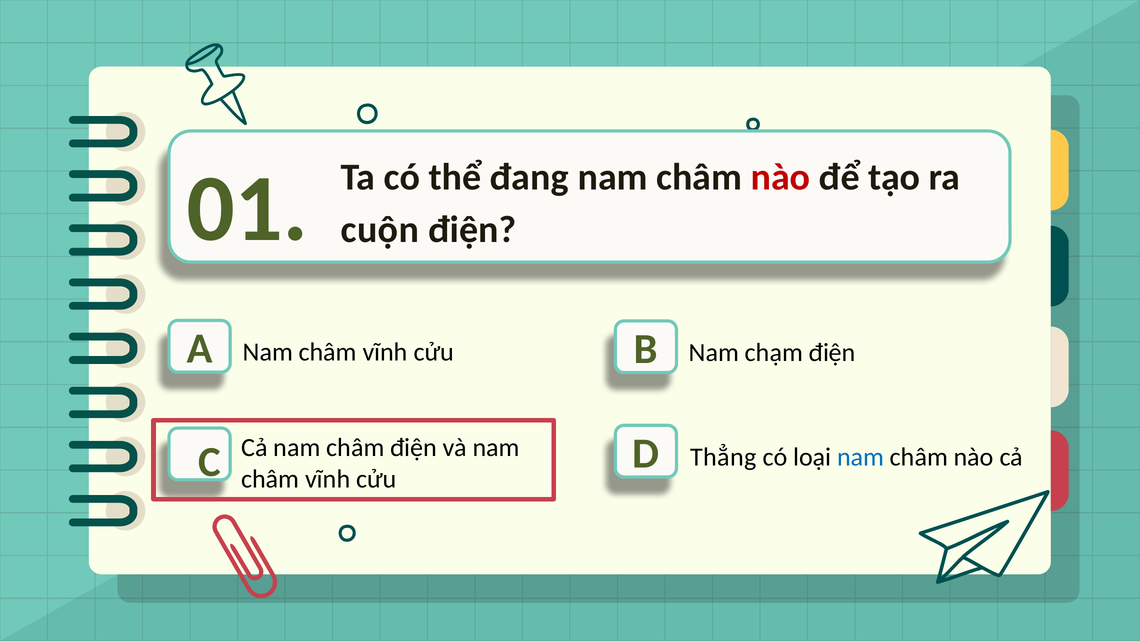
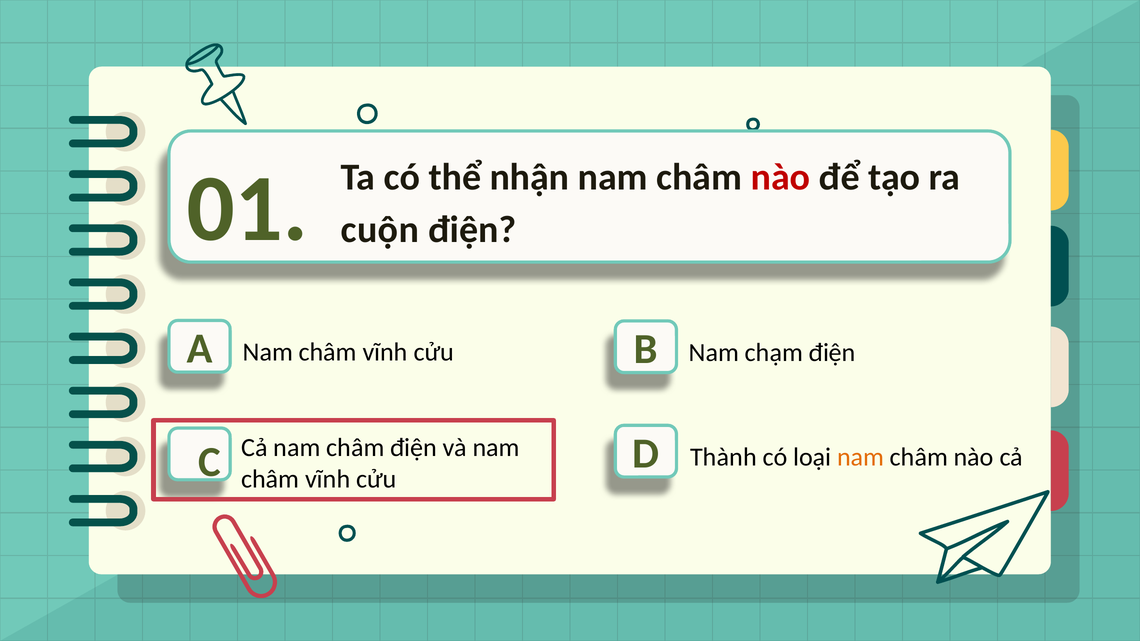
đang: đang -> nhận
Thẳng: Thẳng -> Thành
nam at (861, 457) colour: blue -> orange
